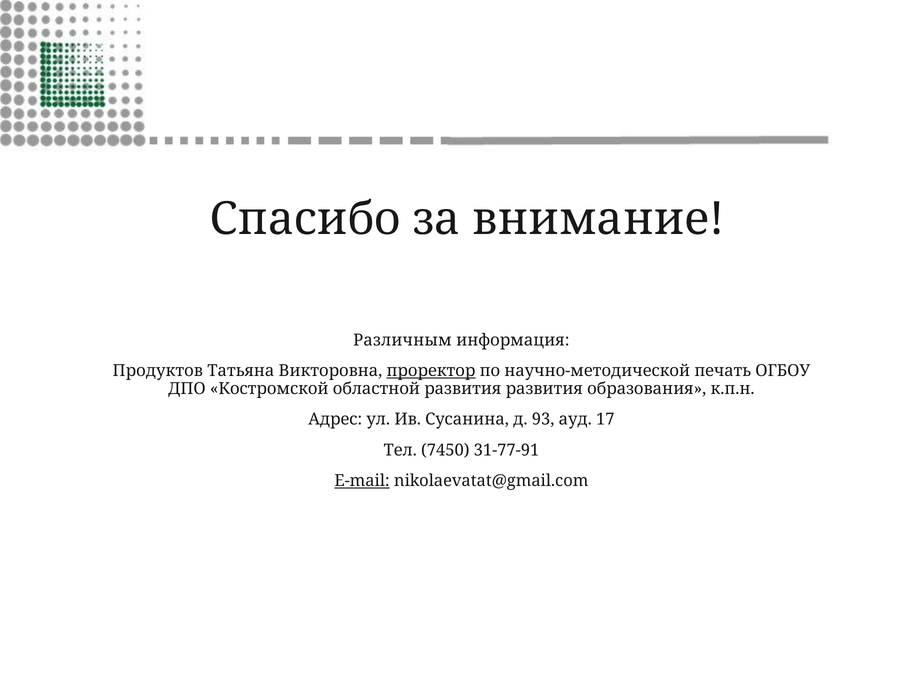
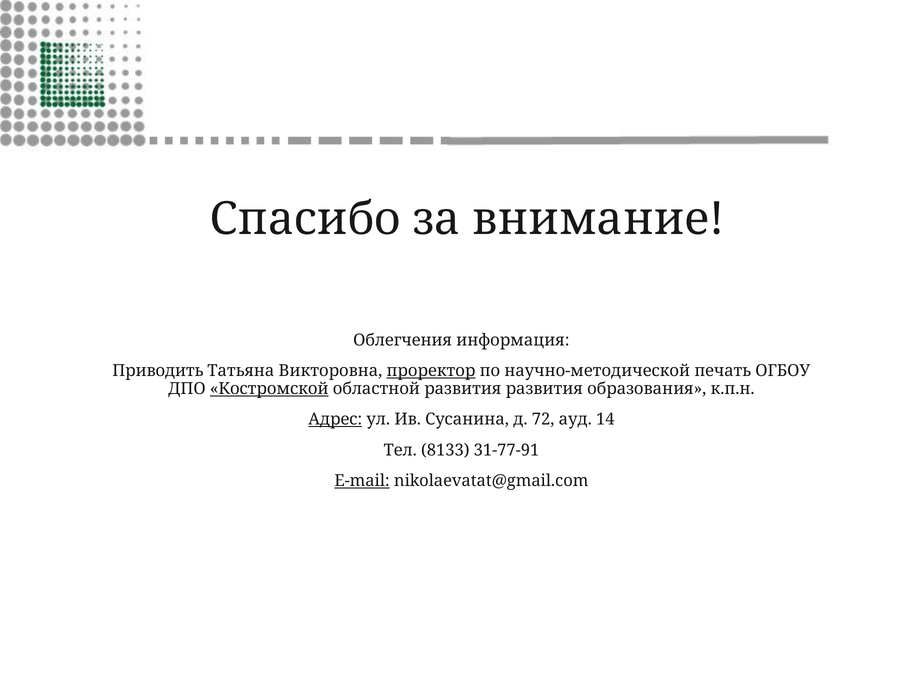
Различным: Различным -> Облегчения
Продуктов: Продуктов -> Приводить
Костромской underline: none -> present
Адрес underline: none -> present
93: 93 -> 72
17: 17 -> 14
7450: 7450 -> 8133
